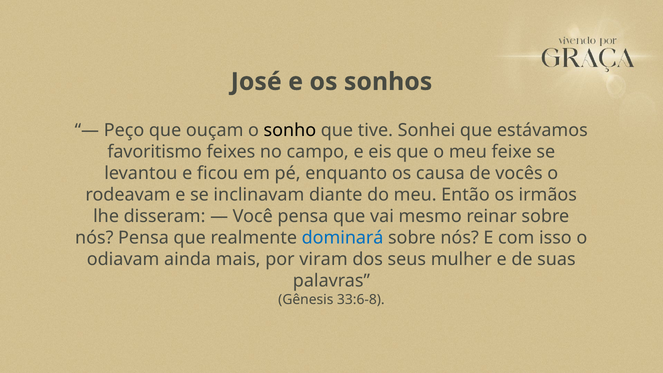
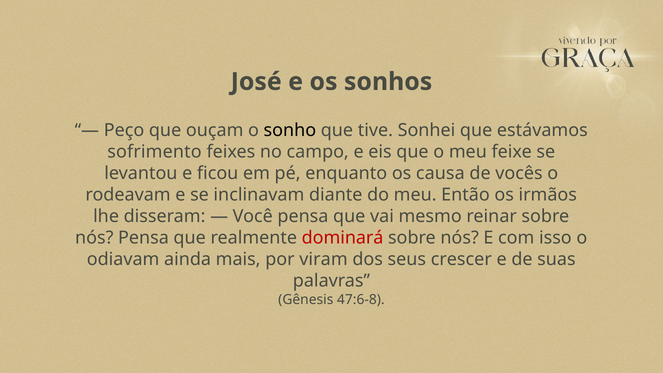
favoritismo: favoritismo -> sofrimento
dominará colour: blue -> red
mulher: mulher -> crescer
33:6-8: 33:6-8 -> 47:6-8
